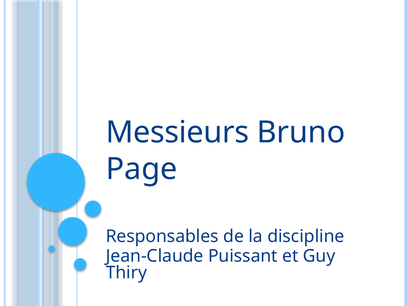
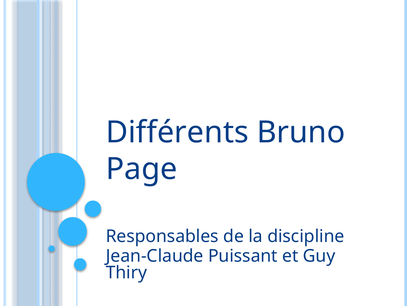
Messieurs: Messieurs -> Différents
